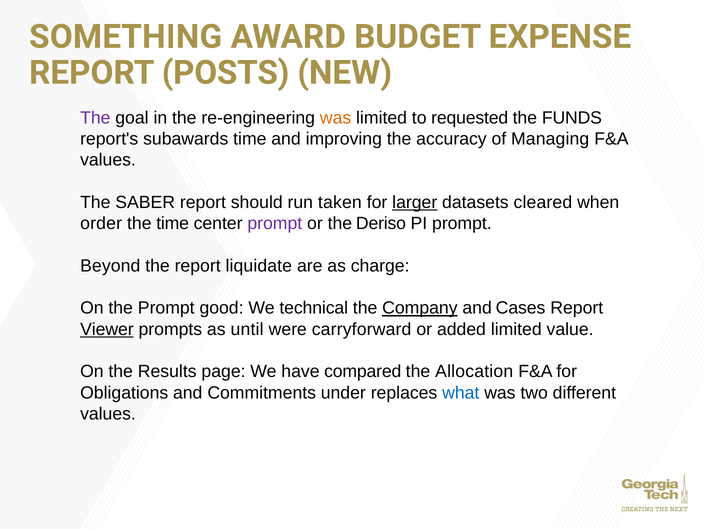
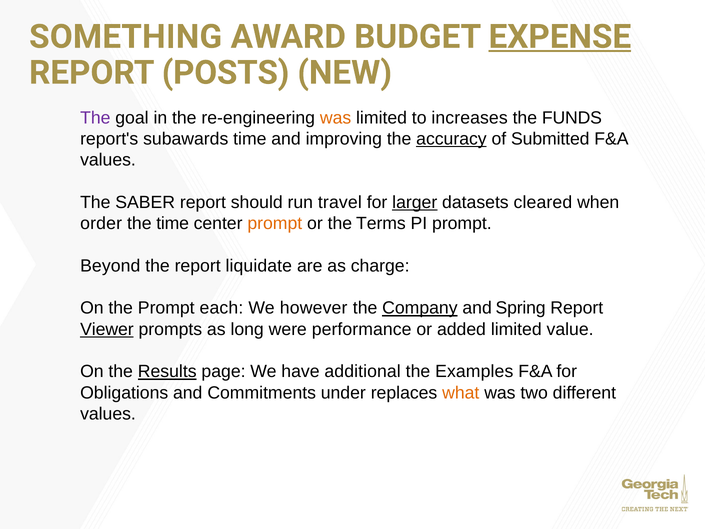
EXPENSE underline: none -> present
requested: requested -> increases
accuracy underline: none -> present
Managing: Managing -> Submitted
taken: taken -> travel
prompt at (275, 223) colour: purple -> orange
Deriso: Deriso -> Terms
good: good -> each
technical: technical -> however
Cases: Cases -> Spring
until: until -> long
carryforward: carryforward -> performance
Results underline: none -> present
compared: compared -> additional
Allocation: Allocation -> Examples
what colour: blue -> orange
